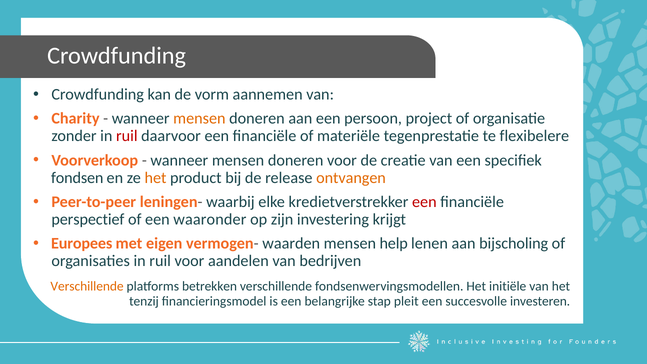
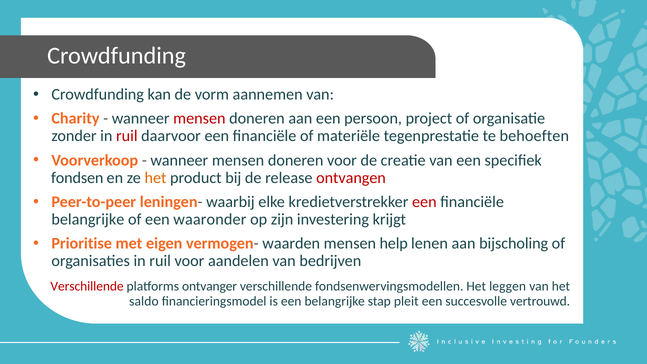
mensen at (199, 119) colour: orange -> red
flexibelere: flexibelere -> behoeften
ontvangen colour: orange -> red
perspectief at (88, 219): perspectief -> belangrijke
Europees: Europees -> Prioritise
Verschillende at (87, 286) colour: orange -> red
betrekken: betrekken -> ontvanger
initiële: initiële -> leggen
tenzij: tenzij -> saldo
investeren: investeren -> vertrouwd
